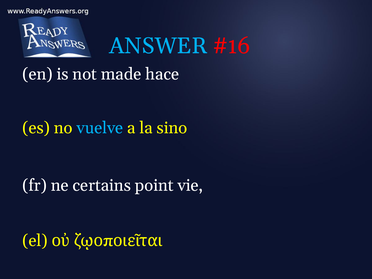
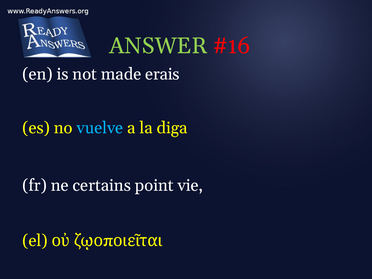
ANSWER colour: light blue -> light green
hace: hace -> erais
sino: sino -> diga
